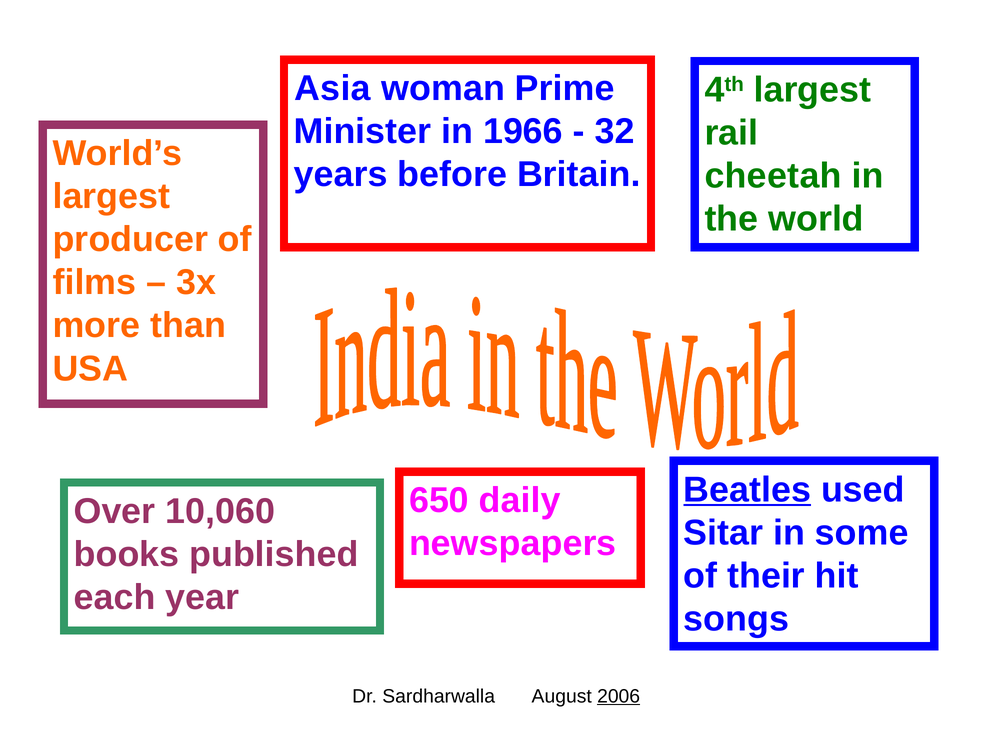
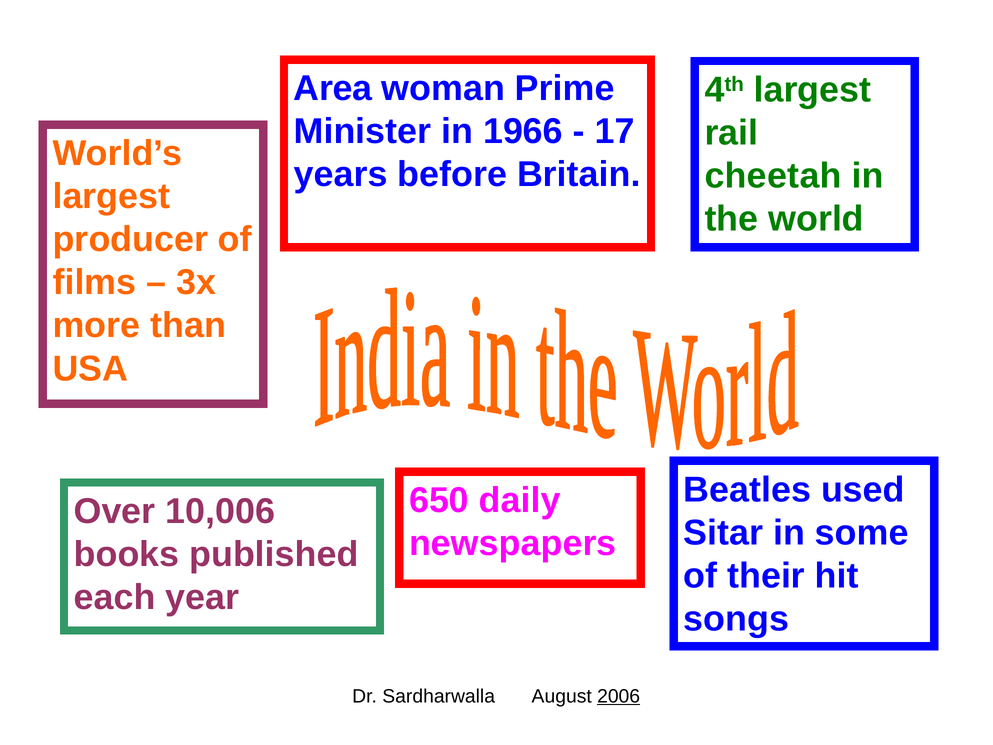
Asia: Asia -> Area
32: 32 -> 17
Beatles underline: present -> none
10,060: 10,060 -> 10,006
